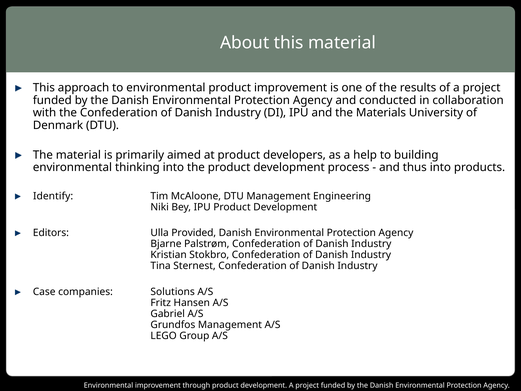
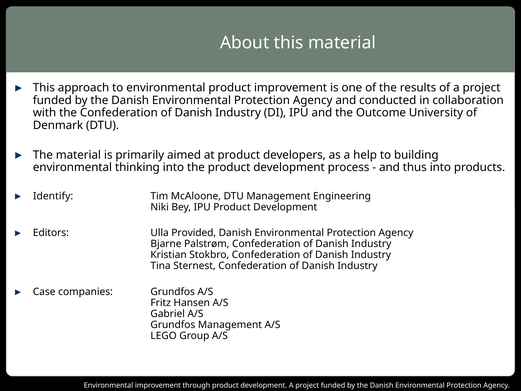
Materials: Materials -> Outcome
companies Solutions: Solutions -> Grundfos
